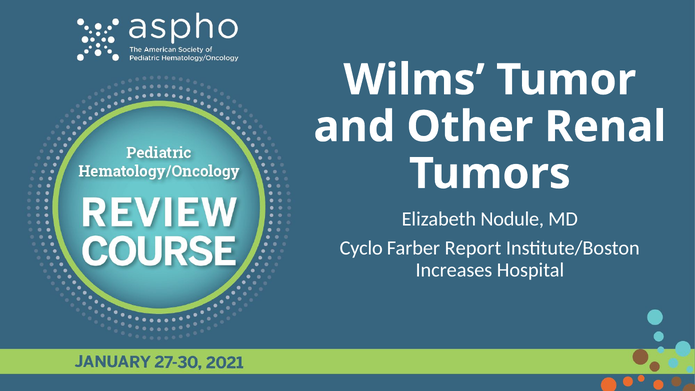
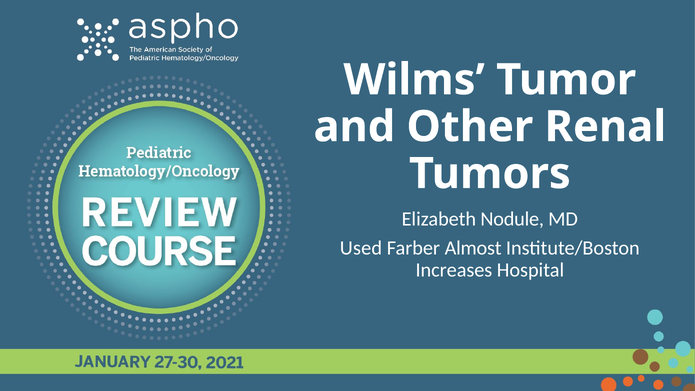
Cyclo: Cyclo -> Used
Report: Report -> Almost
